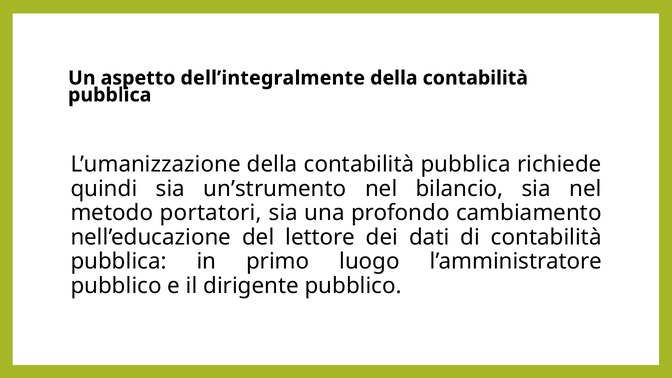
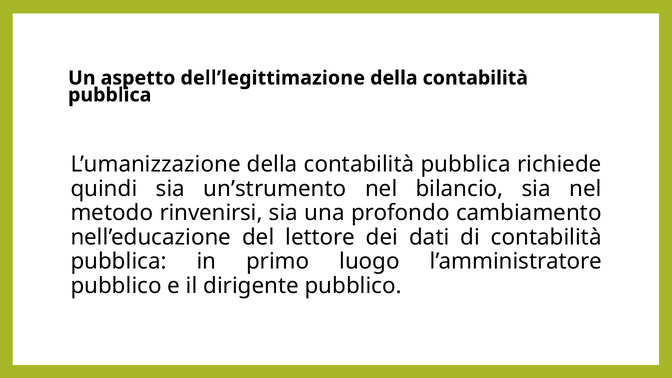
dell’integralmente: dell’integralmente -> dell’legittimazione
portatori: portatori -> rinvenirsi
